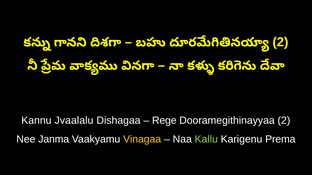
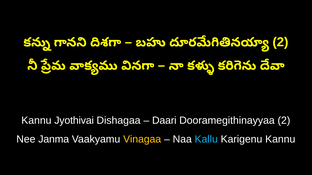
Jvaalalu: Jvaalalu -> Jyothivai
Rege: Rege -> Daari
Kallu colour: light green -> light blue
Karigenu Prema: Prema -> Kannu
